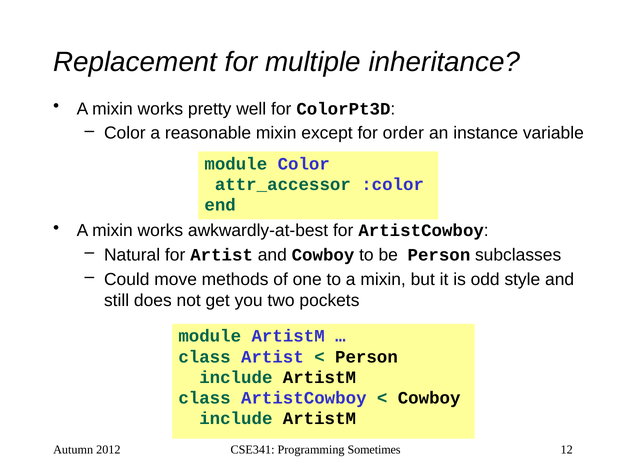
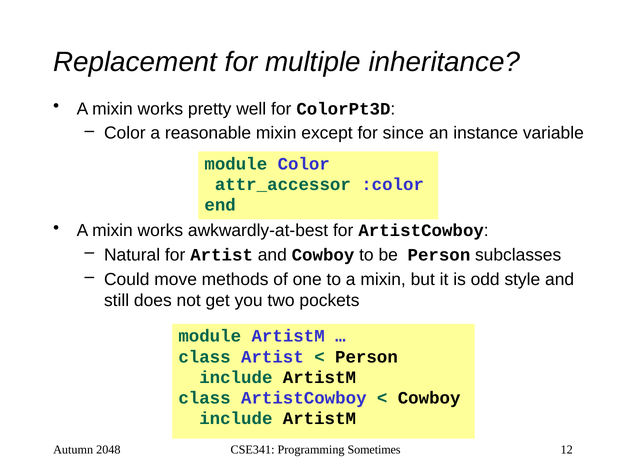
order: order -> since
2012: 2012 -> 2048
